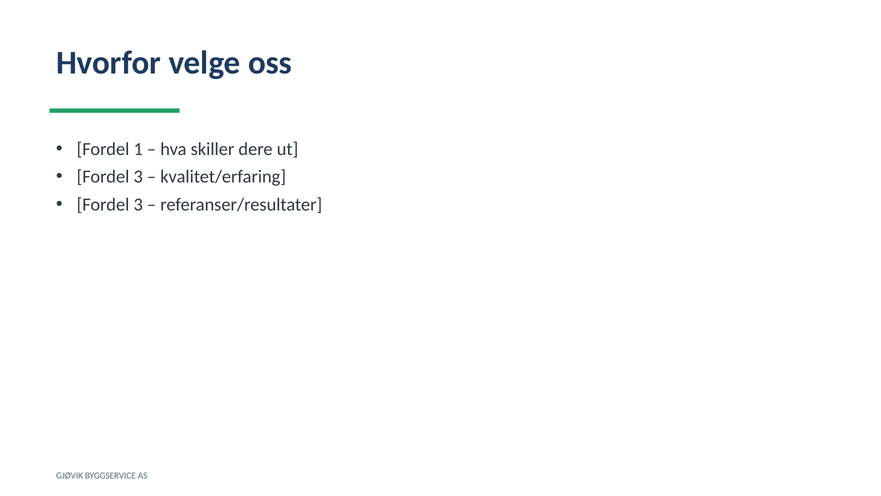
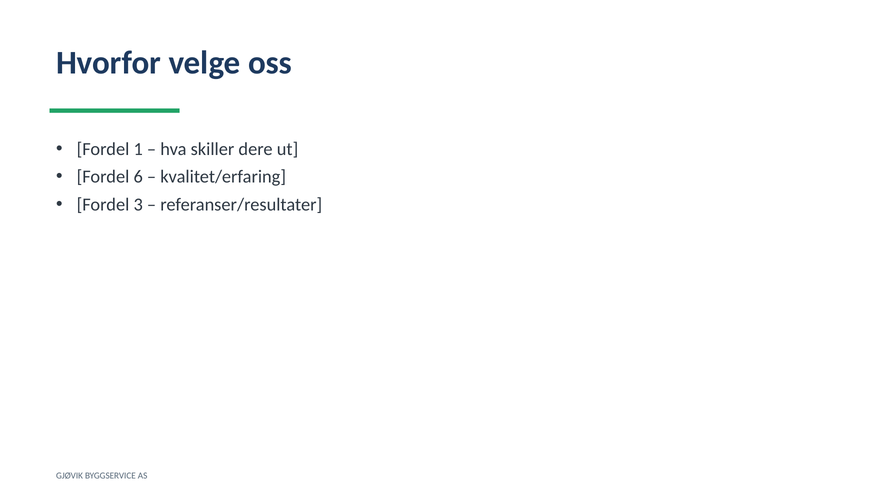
3 at (138, 177): 3 -> 6
